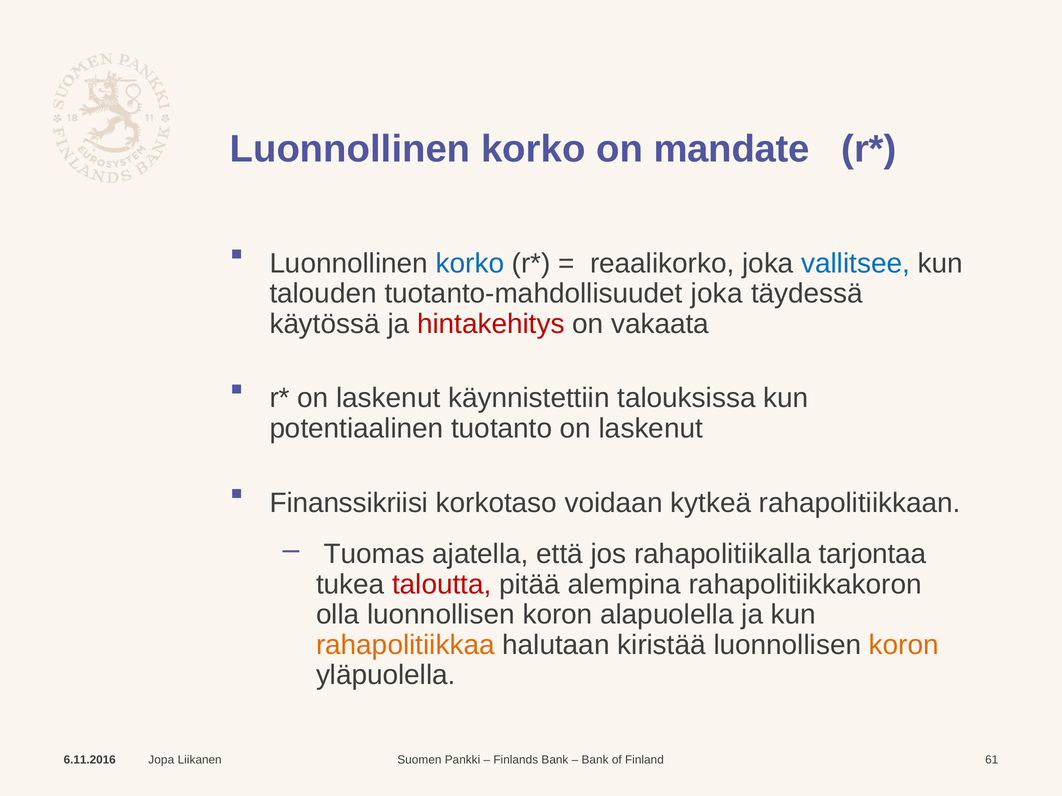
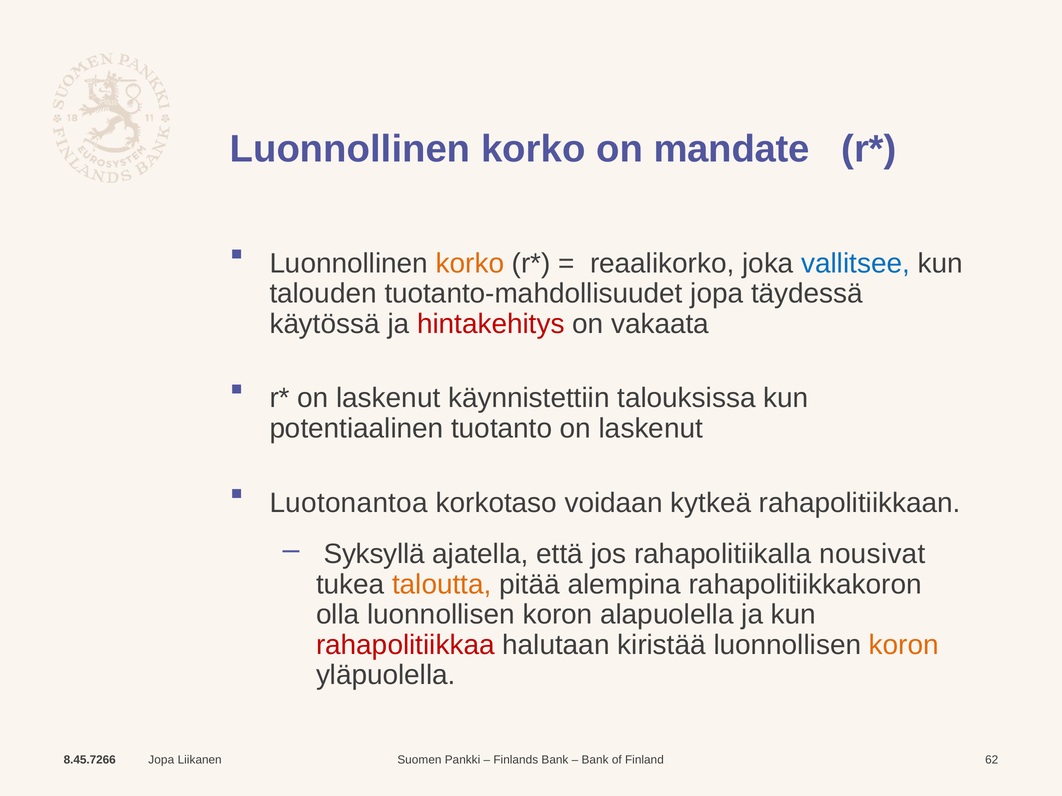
korko at (470, 263) colour: blue -> orange
tuotanto-mahdollisuudet joka: joka -> jopa
Finanssikriisi: Finanssikriisi -> Luotonantoa
Tuomas: Tuomas -> Syksyllä
tarjontaa: tarjontaa -> nousivat
taloutta colour: red -> orange
rahapolitiikkaa colour: orange -> red
6.11.2016: 6.11.2016 -> 8.45.7266
61: 61 -> 62
